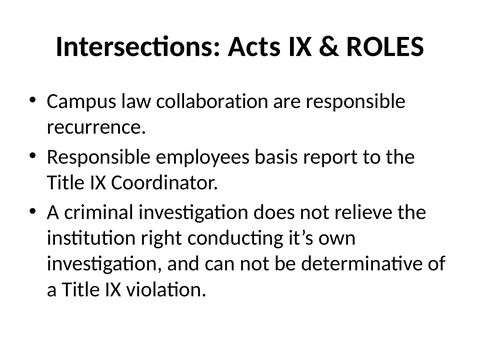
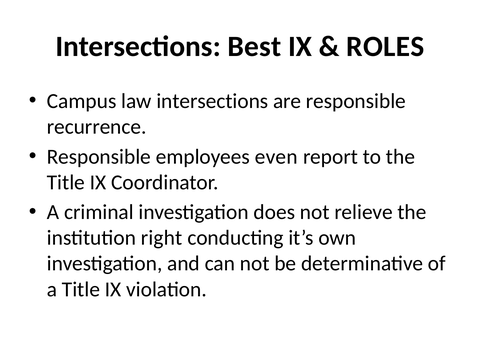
Acts: Acts -> Best
law collaboration: collaboration -> intersections
basis: basis -> even
